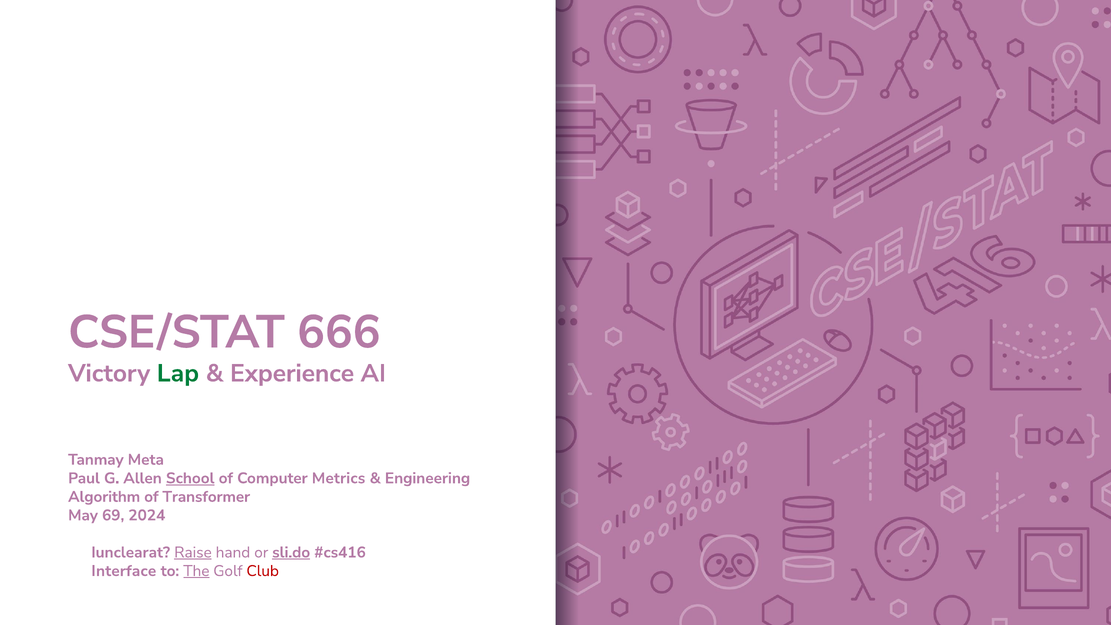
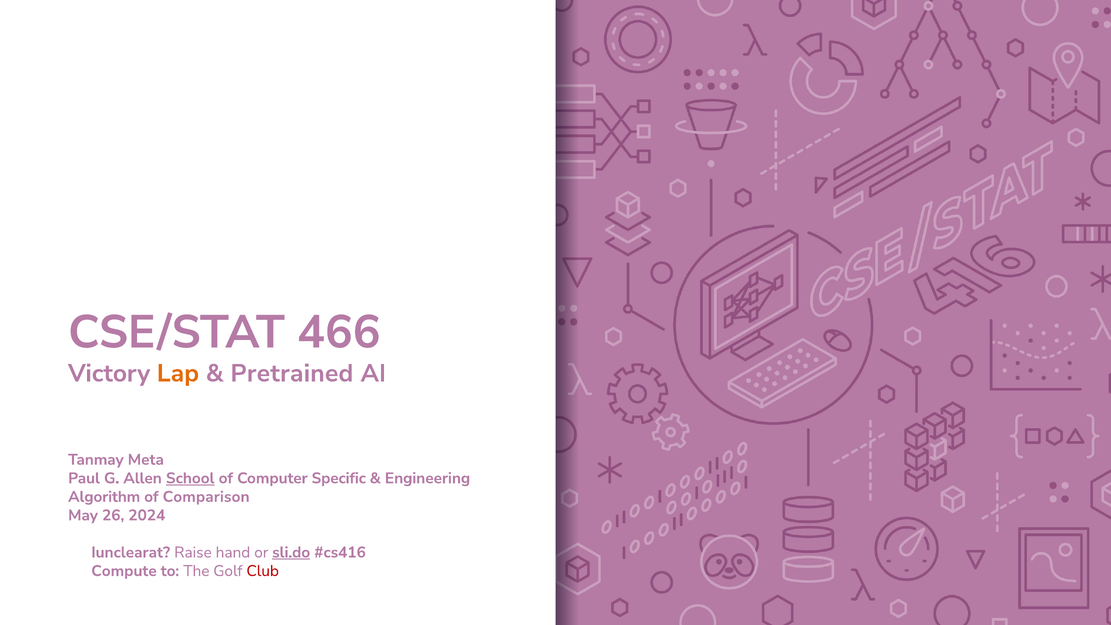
666: 666 -> 466
Lap colour: green -> orange
Experience: Experience -> Pretrained
Metrics: Metrics -> Specific
Transformer: Transformer -> Comparison
69: 69 -> 26
Raise underline: present -> none
The underline: present -> none
Interface: Interface -> Compute
